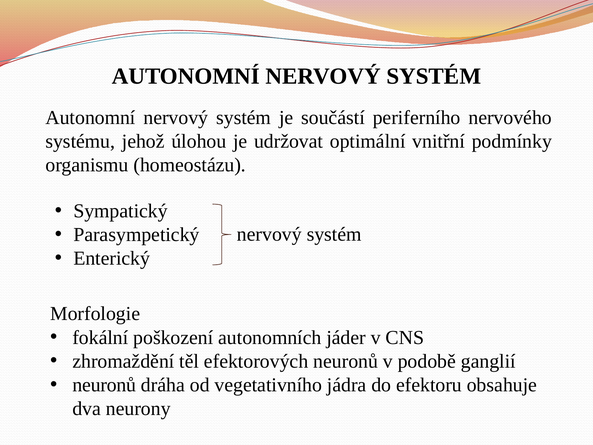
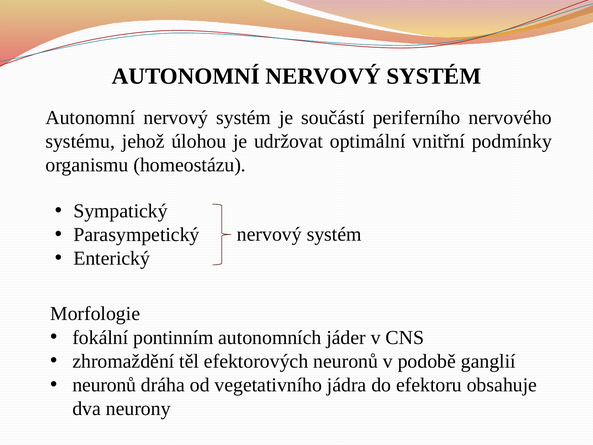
poškození: poškození -> pontinním
